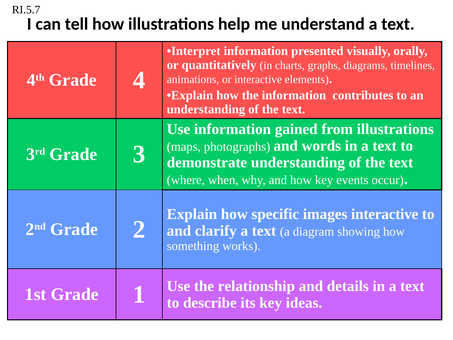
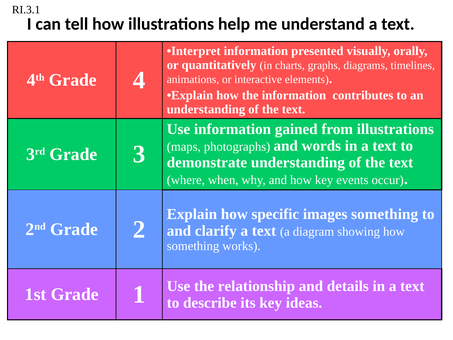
RI.5.7: RI.5.7 -> RI.3.1
images interactive: interactive -> something
